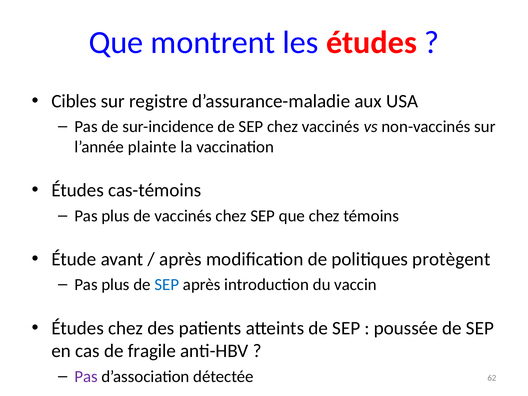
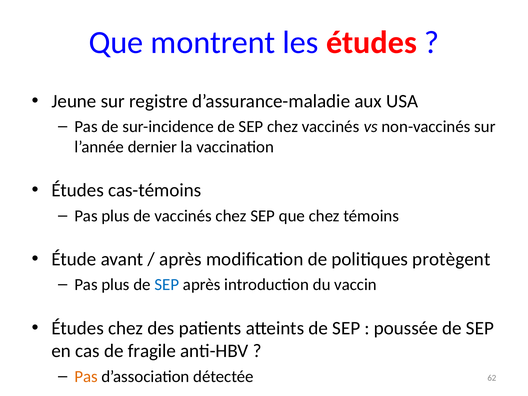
Cibles: Cibles -> Jeune
plainte: plainte -> dernier
Pas at (86, 376) colour: purple -> orange
